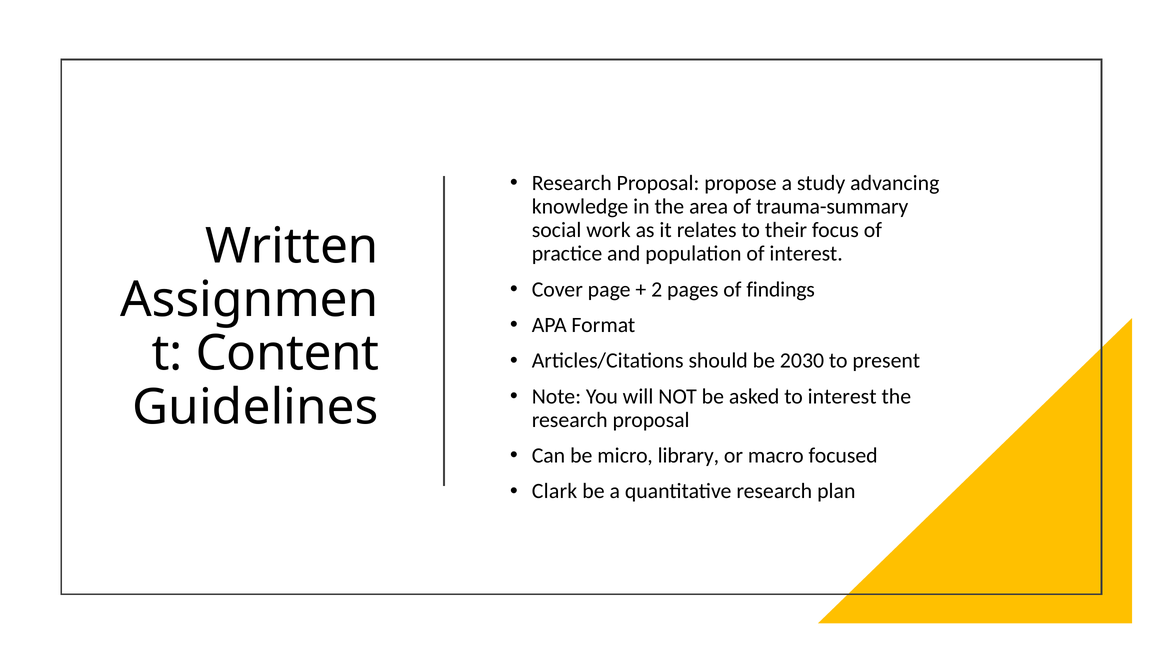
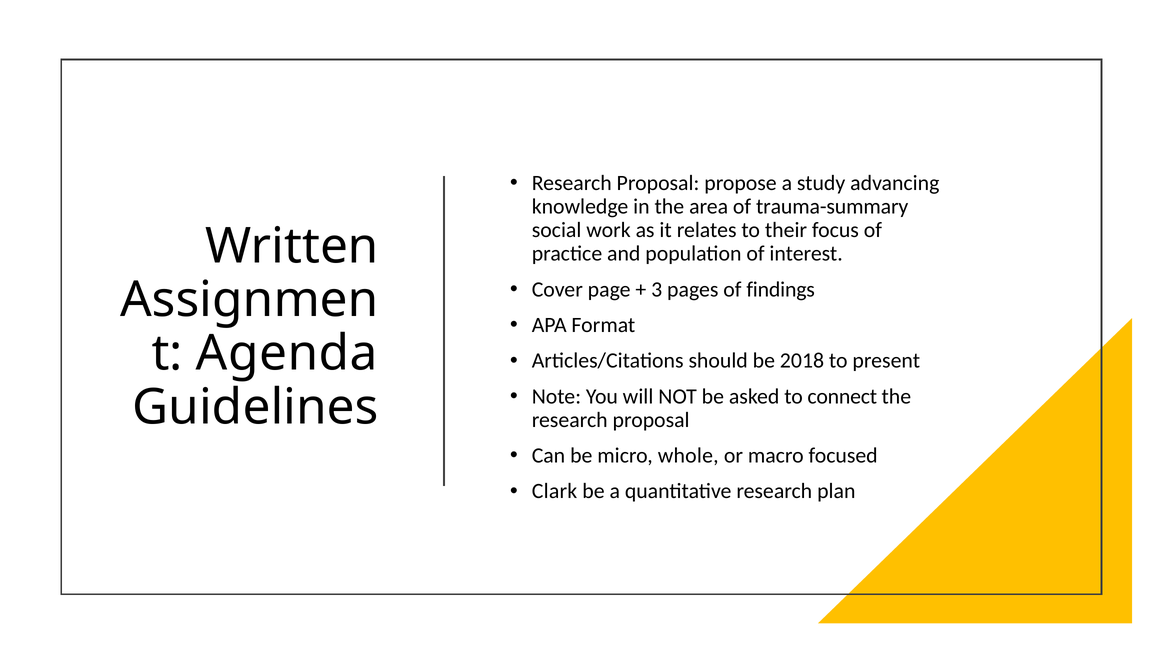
2: 2 -> 3
Content: Content -> Agenda
2030: 2030 -> 2018
to interest: interest -> connect
library: library -> whole
